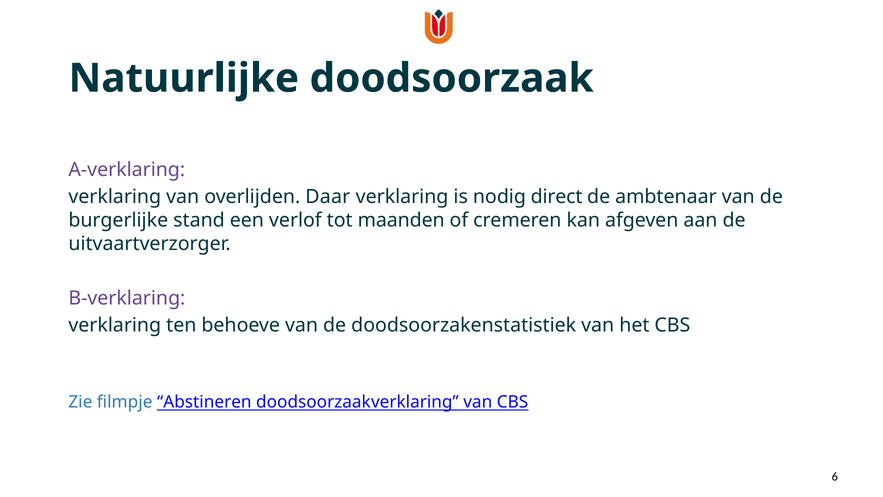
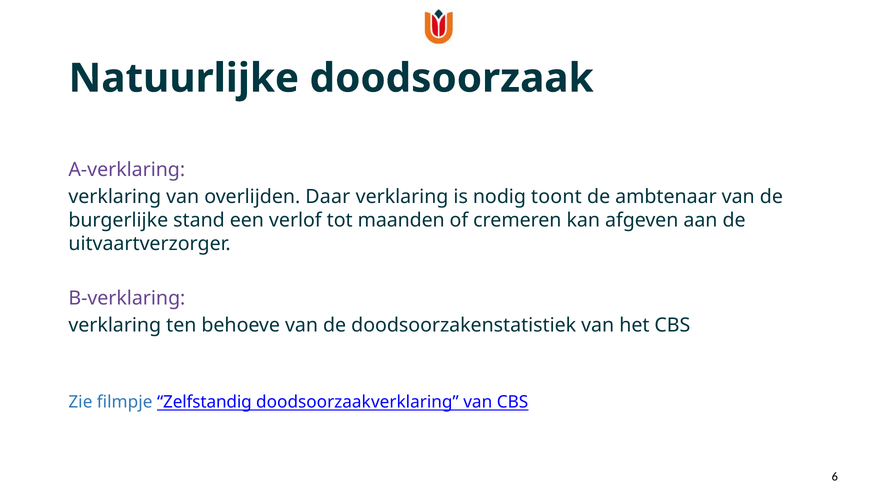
direct: direct -> toont
Abstineren: Abstineren -> Zelfstandig
